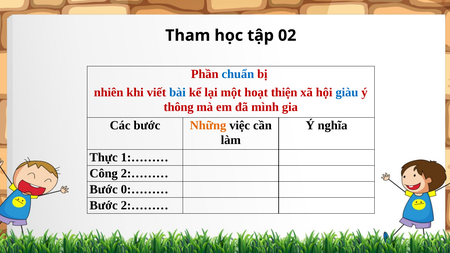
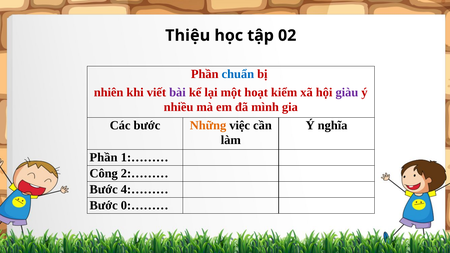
Tham: Tham -> Thiệu
bài colour: blue -> purple
thiện: thiện -> kiểm
giàu colour: blue -> purple
thông: thông -> nhiều
Thực at (104, 158): Thực -> Phần
0:………: 0:……… -> 4:………
Bước 2:………: 2:……… -> 0:………
